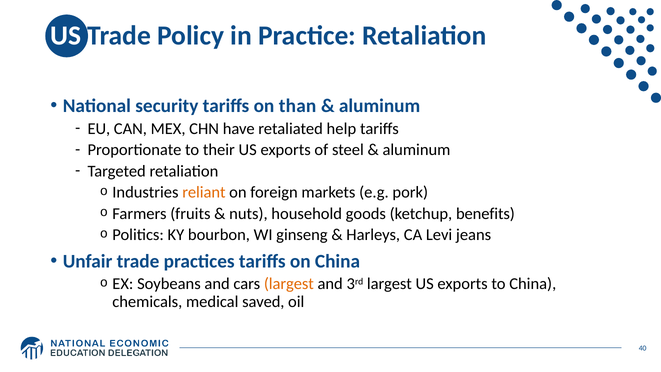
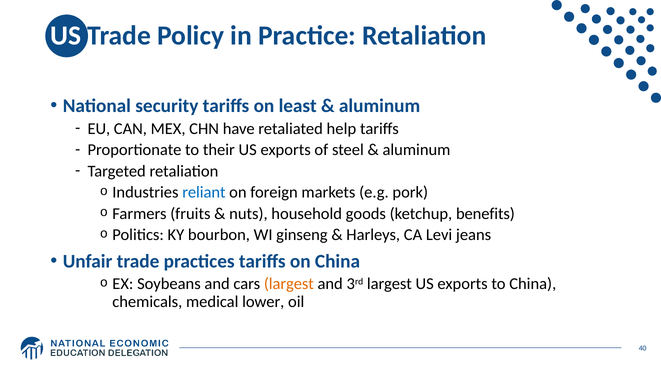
than: than -> least
reliant colour: orange -> blue
saved: saved -> lower
